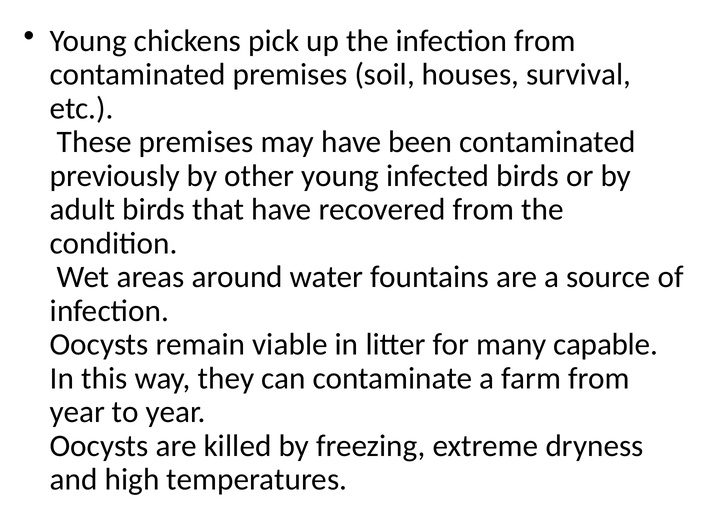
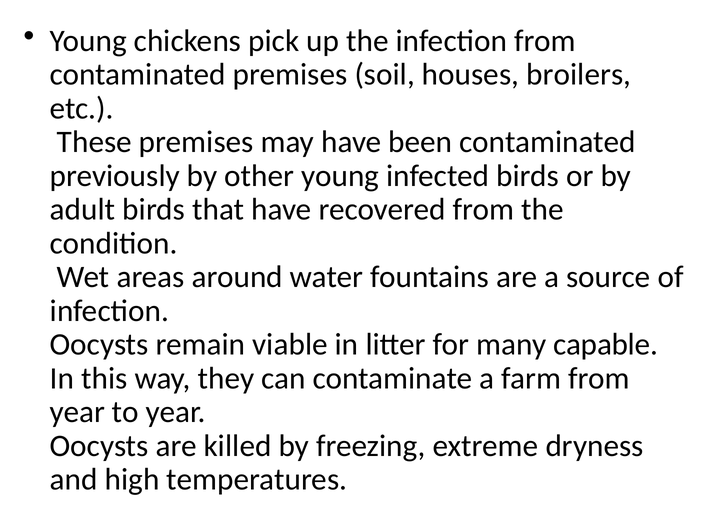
survival: survival -> broilers
